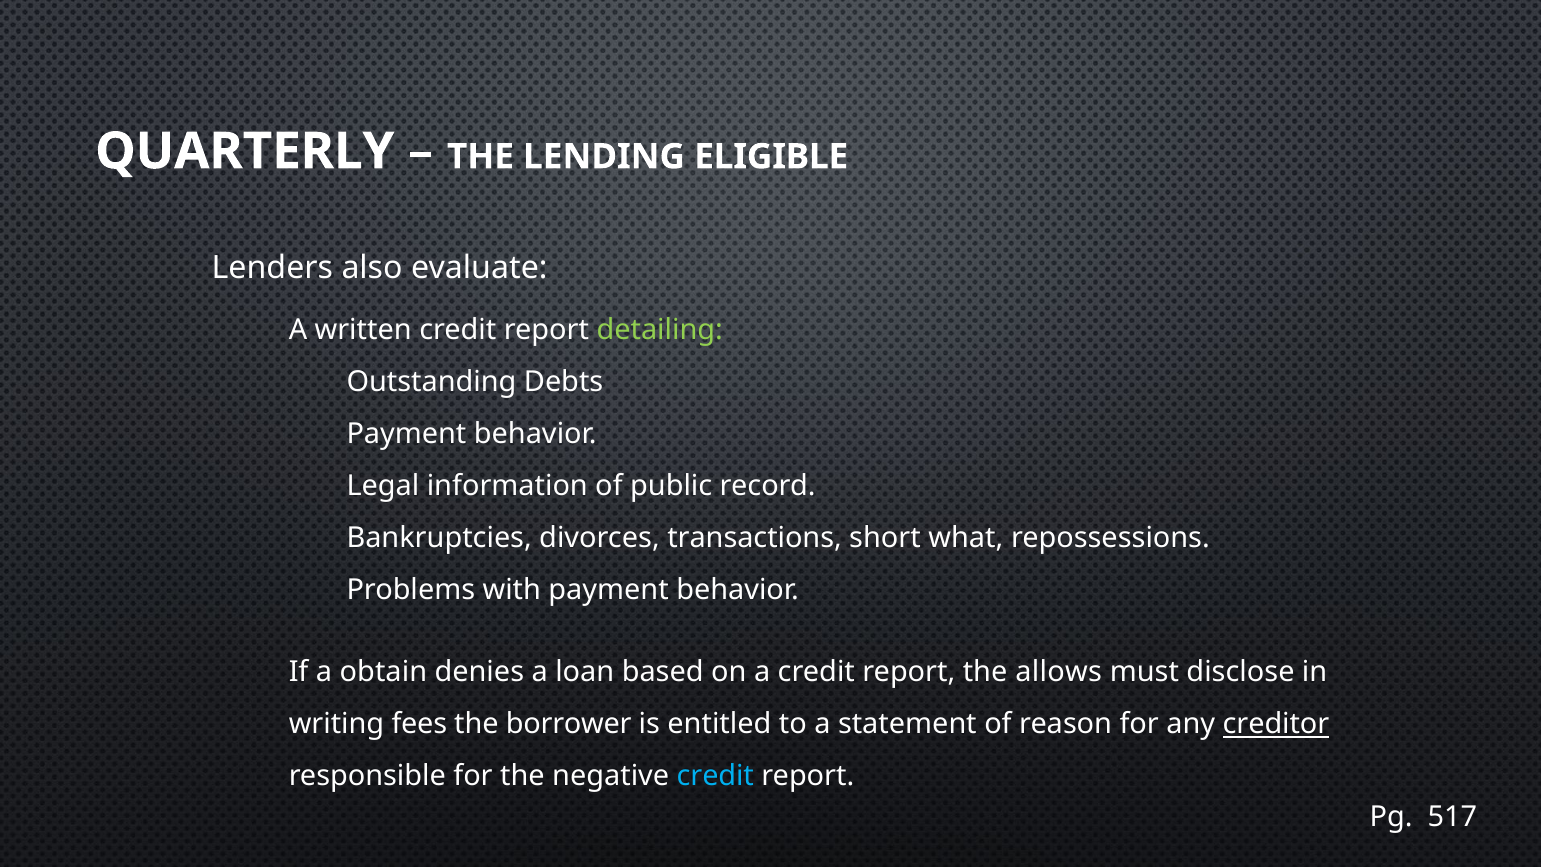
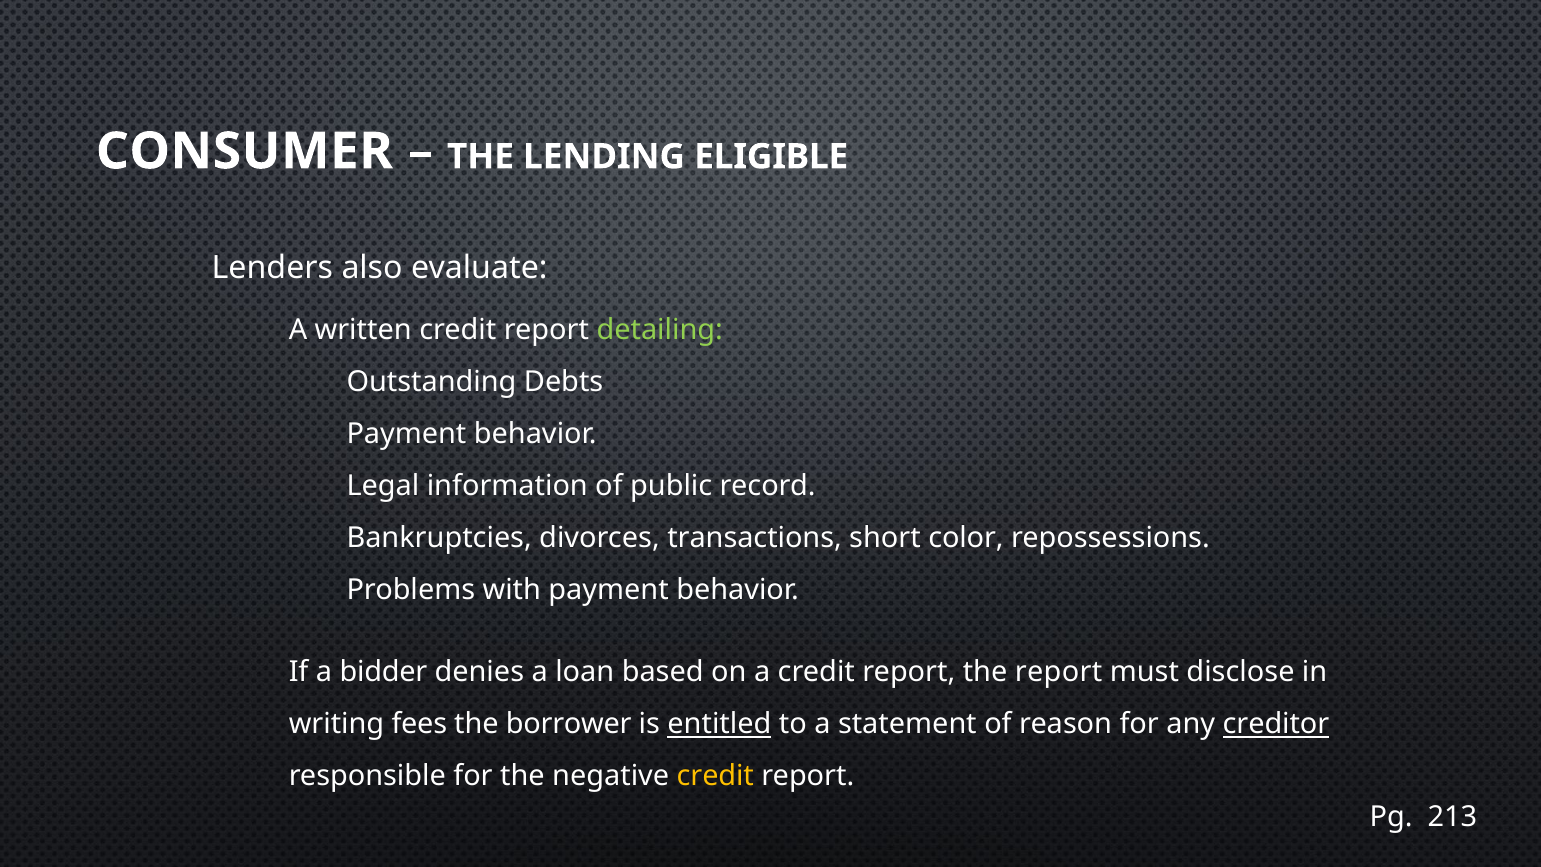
QUARTERLY: QUARTERLY -> CONSUMER
what: what -> color
obtain: obtain -> bidder
the allows: allows -> report
entitled underline: none -> present
credit at (715, 776) colour: light blue -> yellow
517: 517 -> 213
